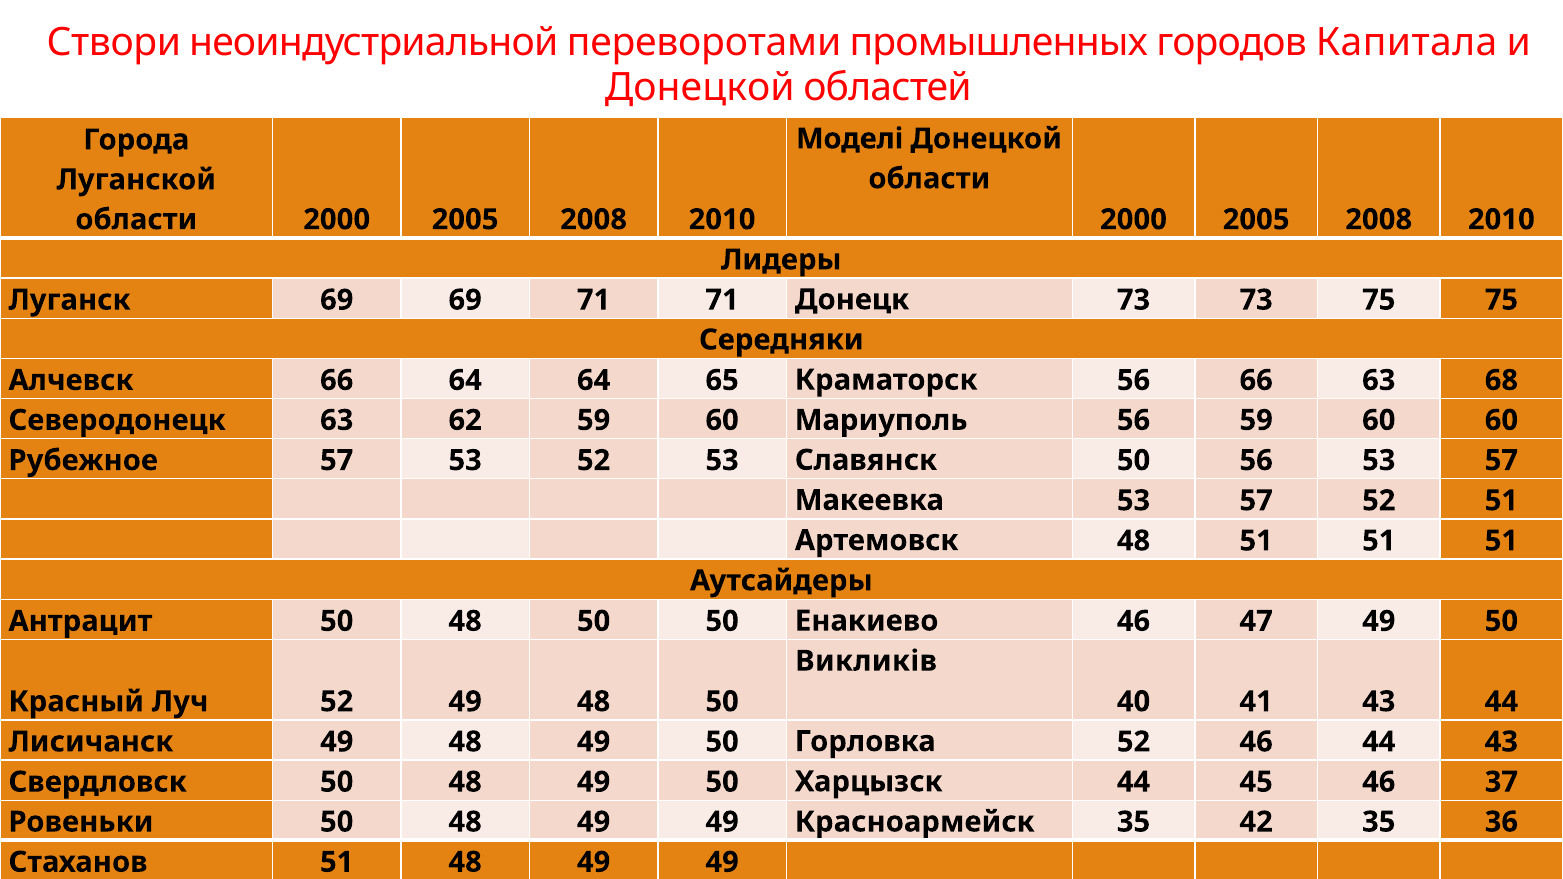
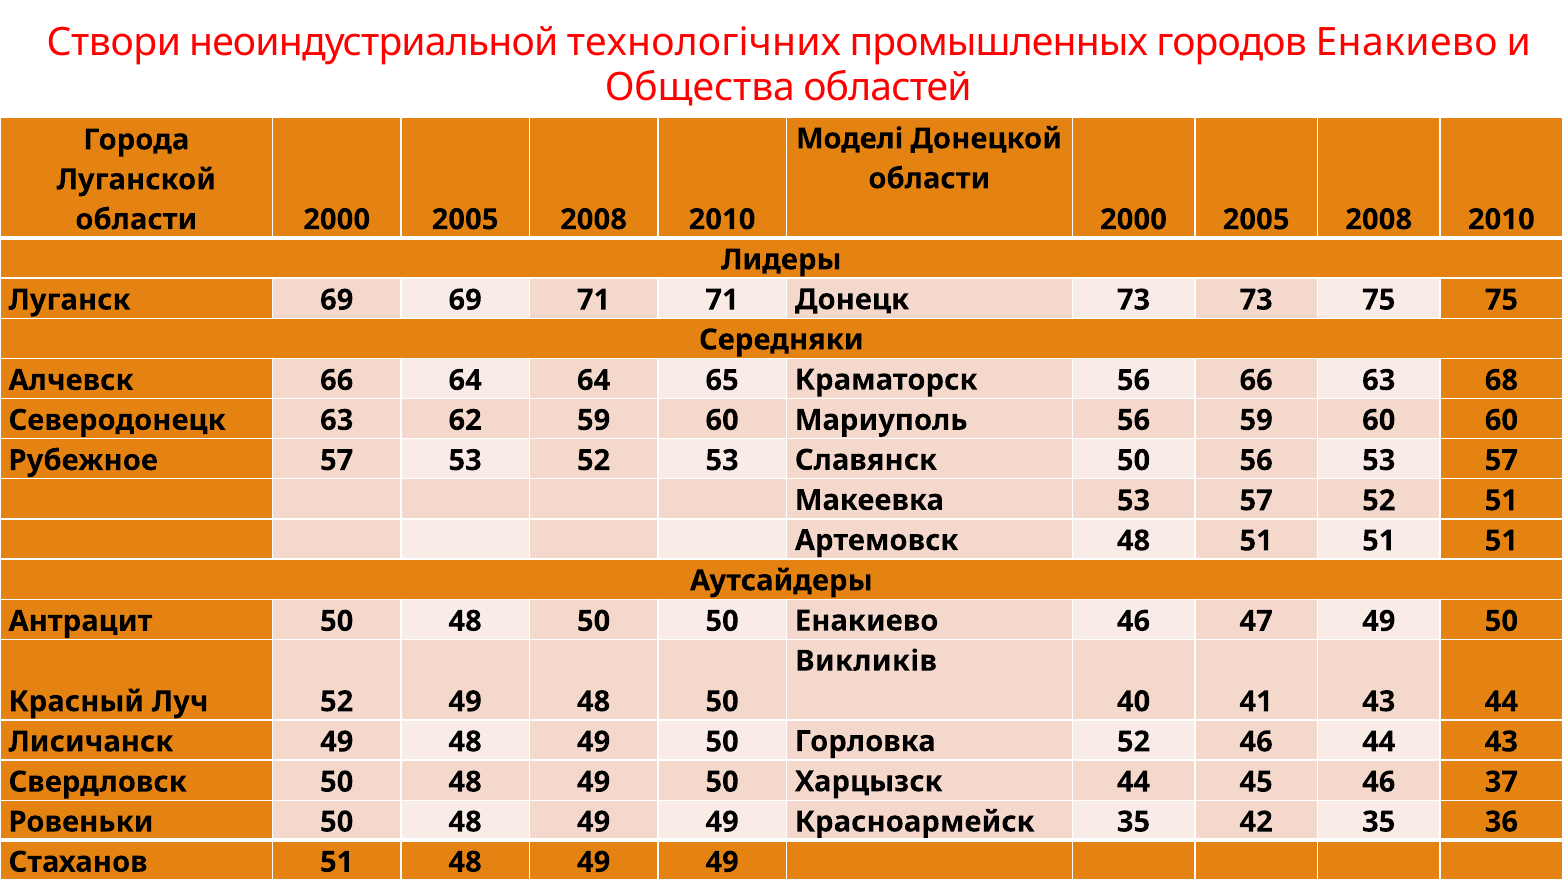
переворотами: переворотами -> технологічних
городов Капитала: Капитала -> Енакиево
Донецкой at (700, 88): Донецкой -> Общества
